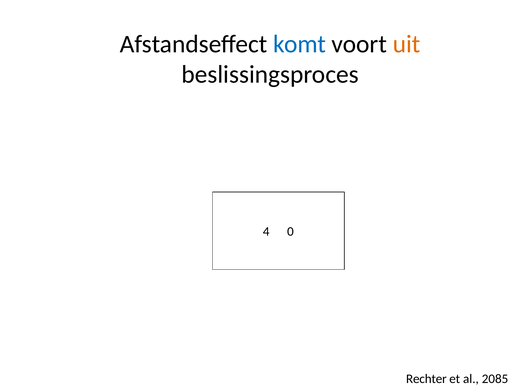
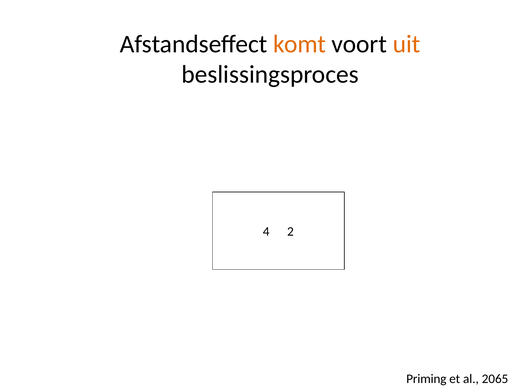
komt colour: blue -> orange
0: 0 -> 2
Rechter: Rechter -> Priming
2085: 2085 -> 2065
